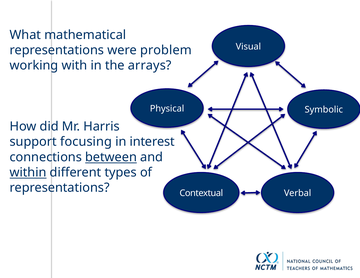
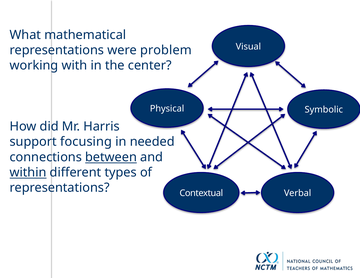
arrays: arrays -> center
interest: interest -> needed
